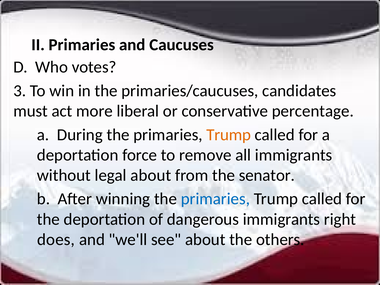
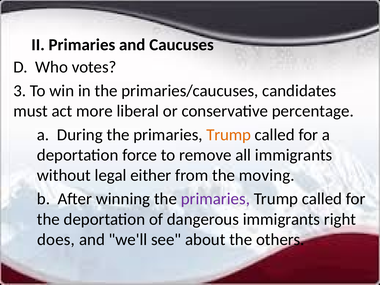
legal about: about -> either
senator: senator -> moving
primaries at (215, 199) colour: blue -> purple
